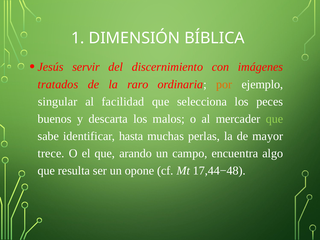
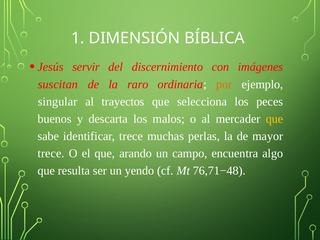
tratados: tratados -> suscitan
facilidad: facilidad -> trayectos
que at (274, 119) colour: light green -> yellow
identificar hasta: hasta -> trece
opone: opone -> yendo
17,44−48: 17,44−48 -> 76,71−48
